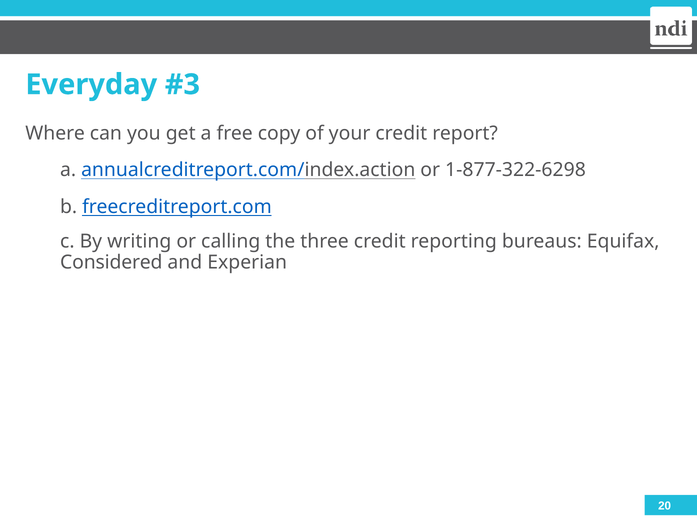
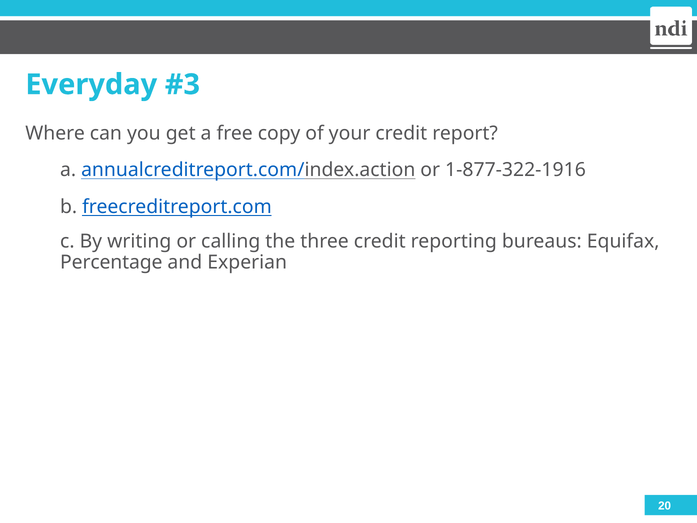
1-877-322-6298: 1-877-322-6298 -> 1-877-322-1916
Considered: Considered -> Percentage
